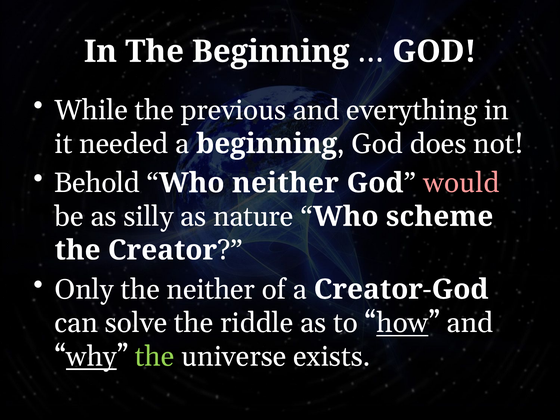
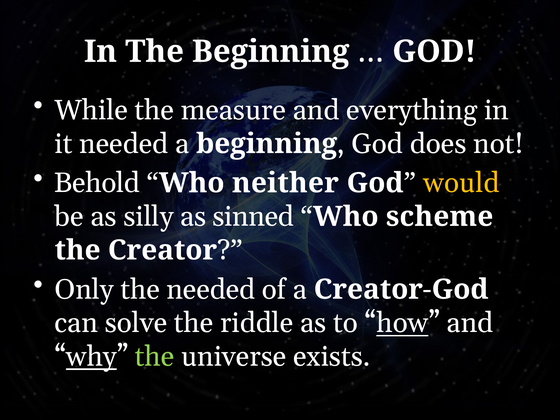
previous: previous -> measure
would colour: pink -> yellow
nature: nature -> sinned
the neither: neither -> needed
